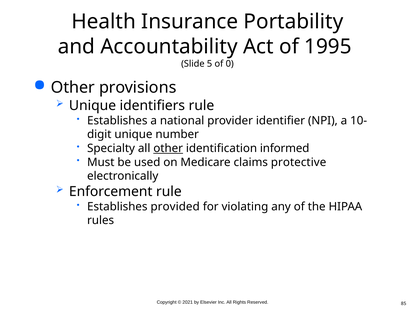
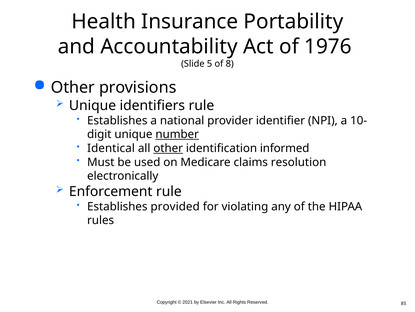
1995: 1995 -> 1976
0: 0 -> 8
number underline: none -> present
Specialty: Specialty -> Identical
protective: protective -> resolution
